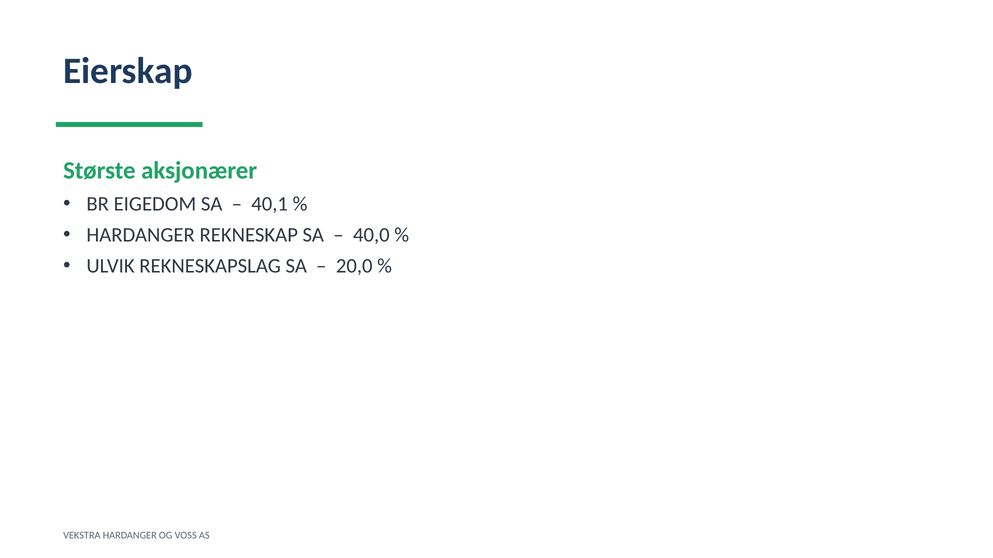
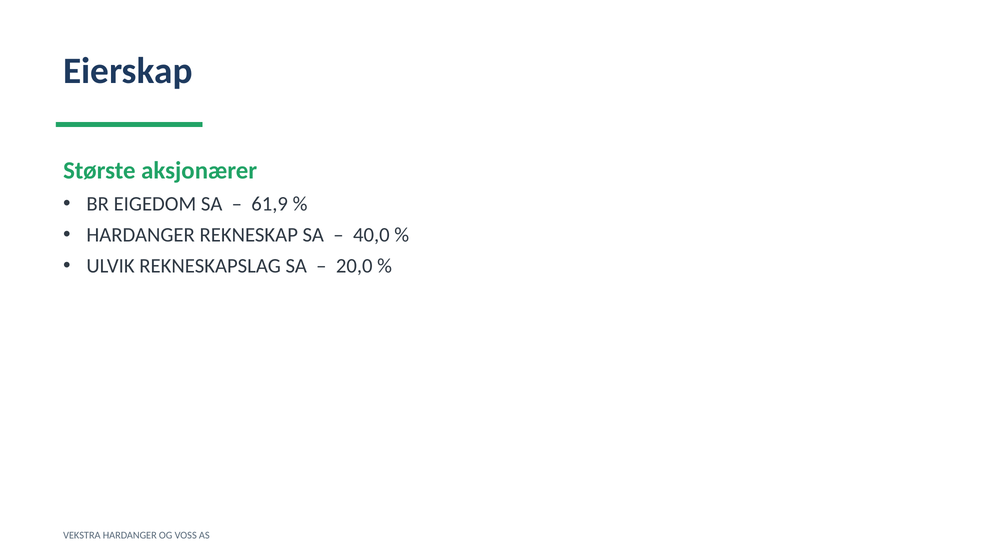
40,1: 40,1 -> 61,9
